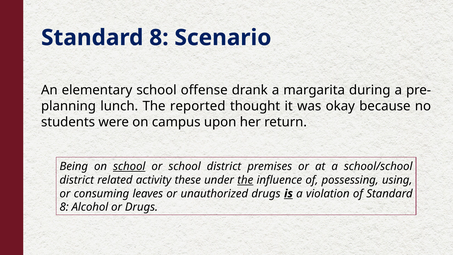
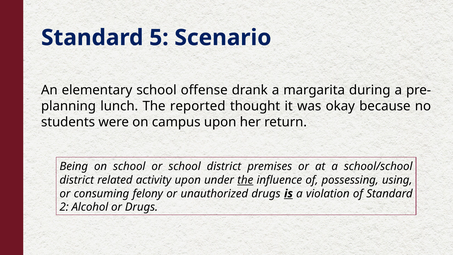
8 at (159, 38): 8 -> 5
school at (129, 166) underline: present -> none
activity these: these -> upon
leaves: leaves -> felony
8 at (64, 207): 8 -> 2
